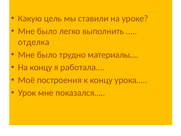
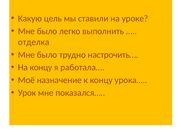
материалы…: материалы… -> настрочить…
построения: построения -> назначение
